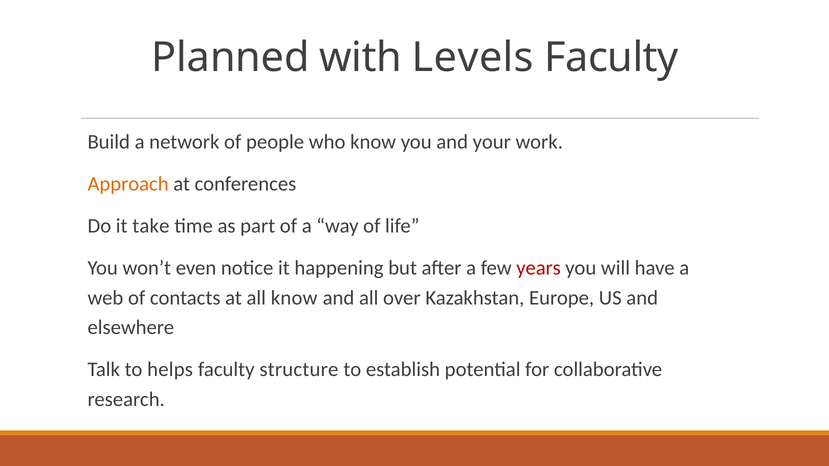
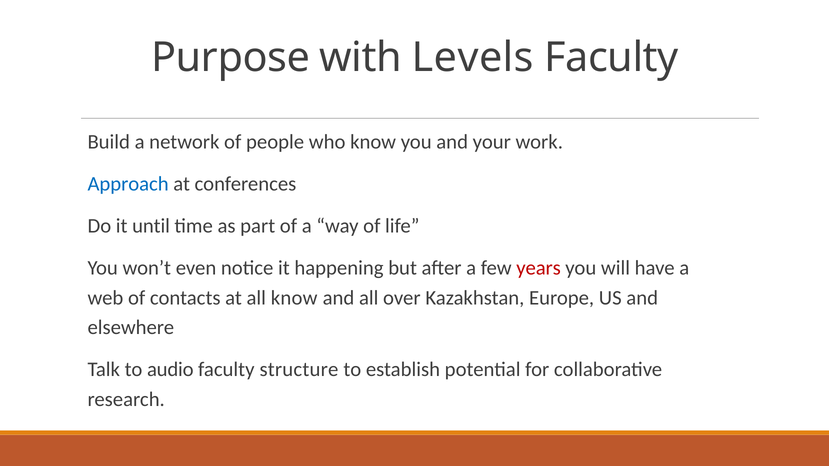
Planned: Planned -> Purpose
Approach colour: orange -> blue
take: take -> until
helps: helps -> audio
